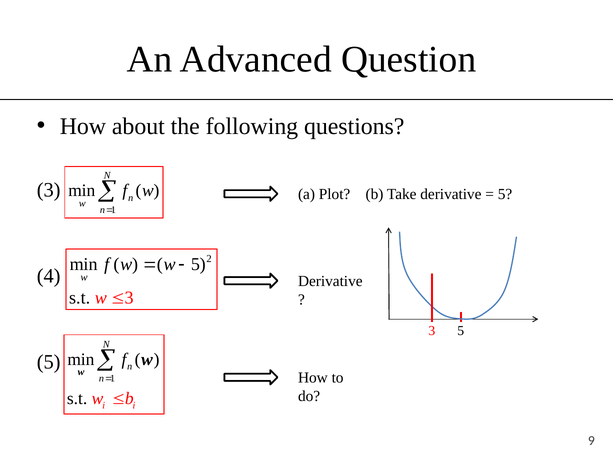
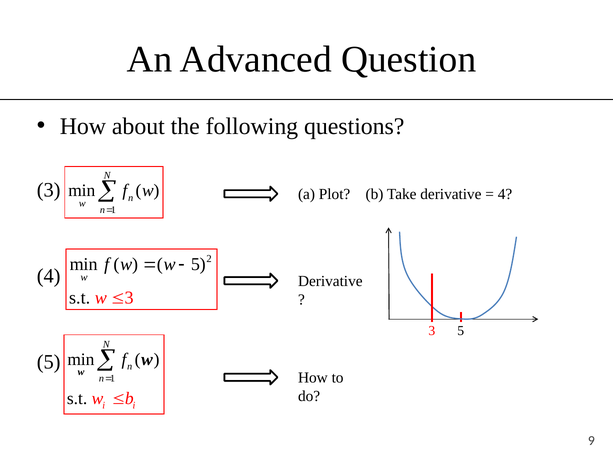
5 at (505, 194): 5 -> 4
